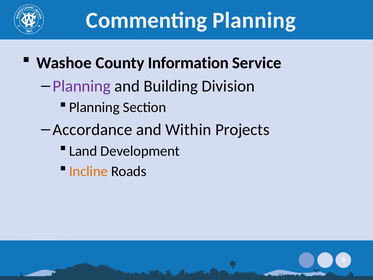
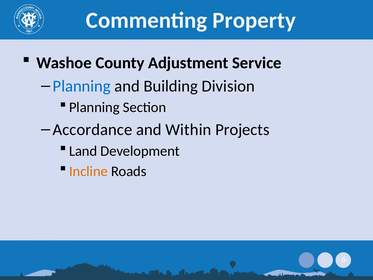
Commenting Planning: Planning -> Property
Information: Information -> Adjustment
Planning at (82, 86) colour: purple -> blue
